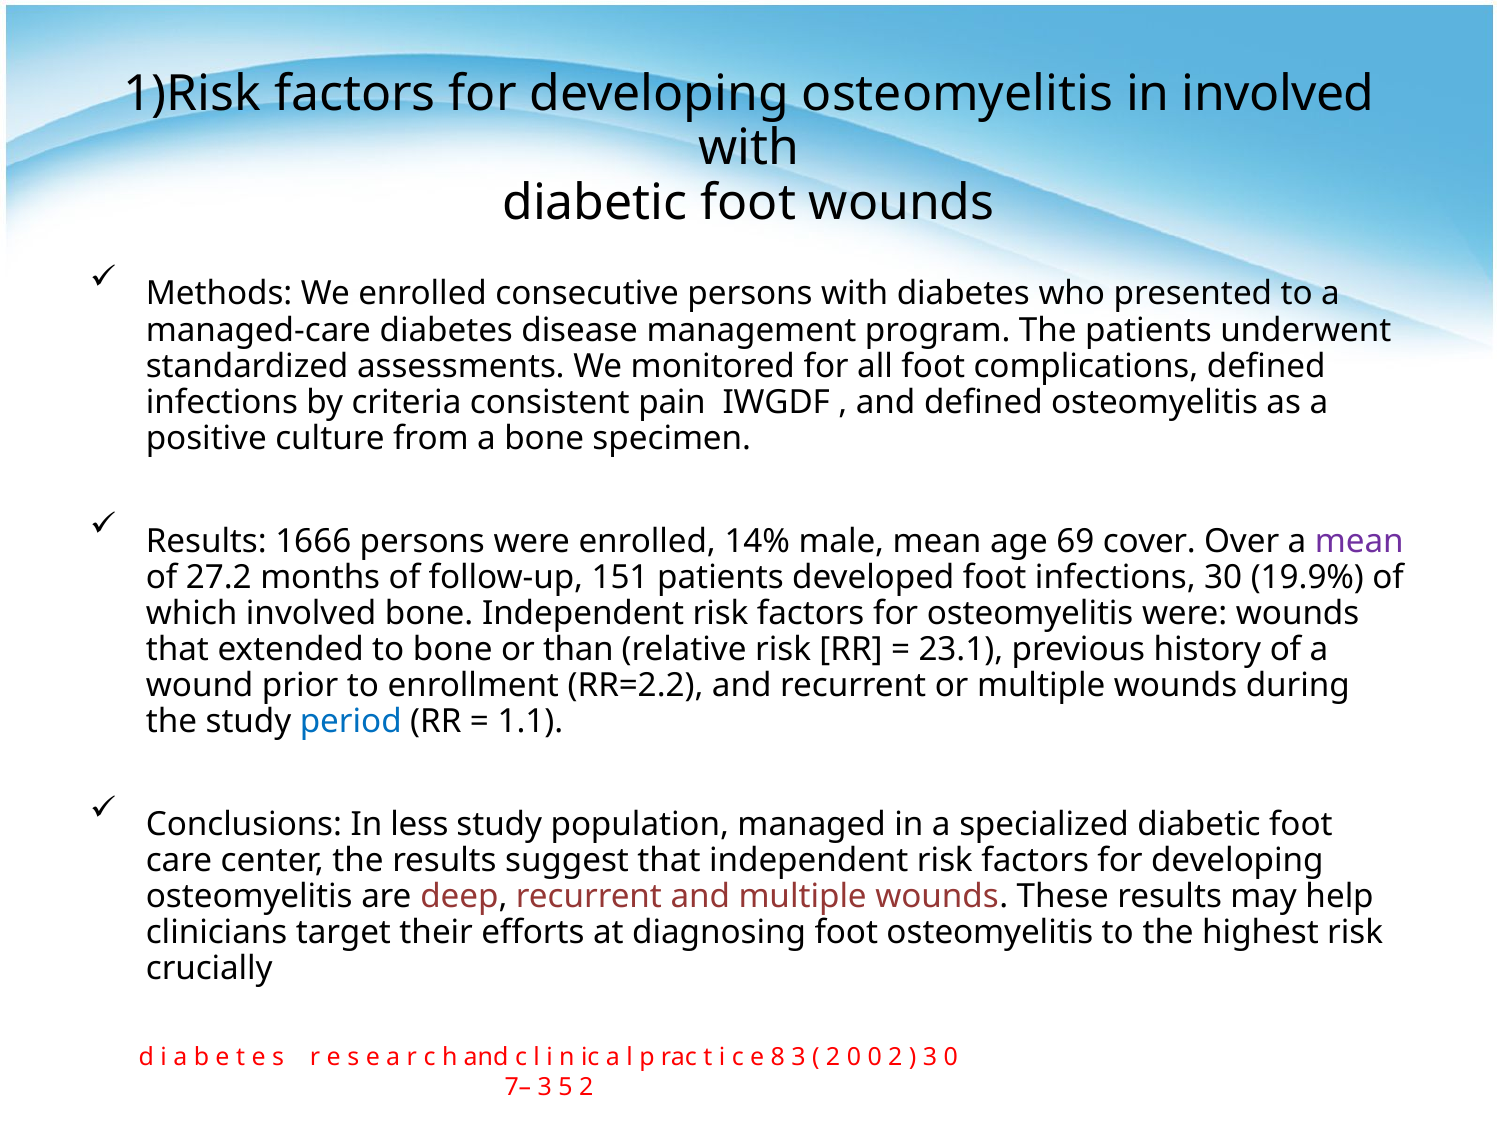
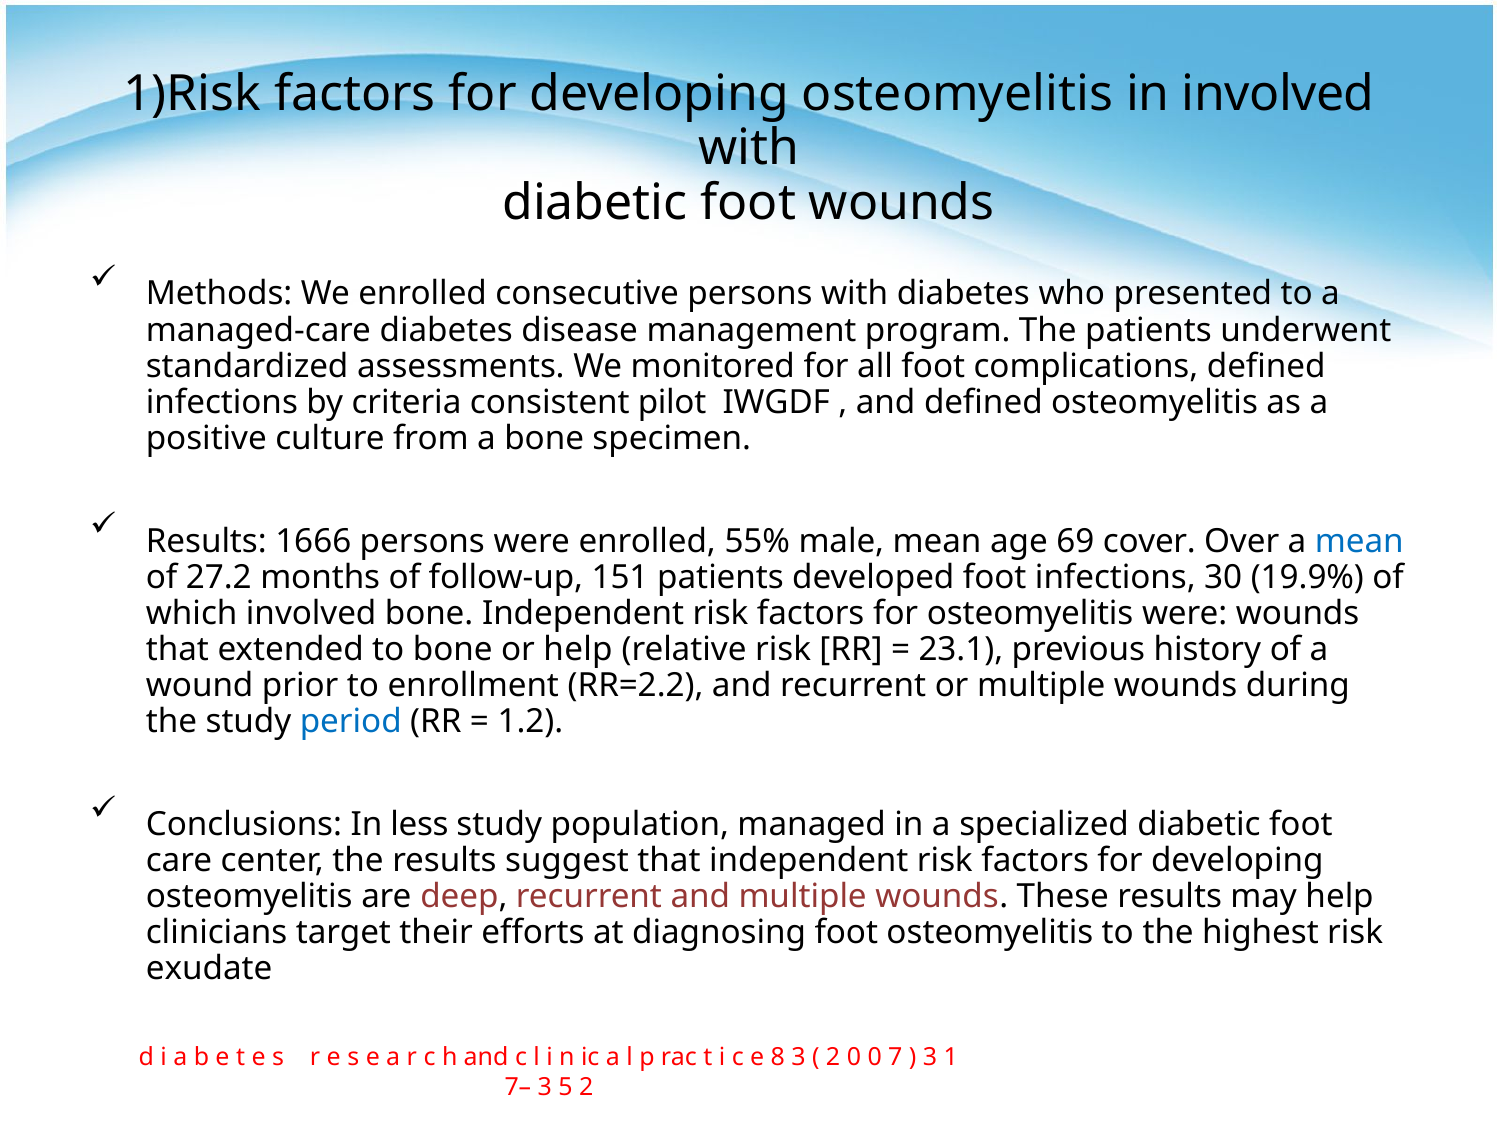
pain: pain -> pilot
14%: 14% -> 55%
mean at (1359, 541) colour: purple -> blue
or than: than -> help
1.1: 1.1 -> 1.2
crucially: crucially -> exudate
0 2: 2 -> 7
3 0: 0 -> 1
